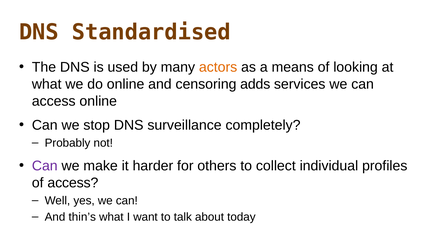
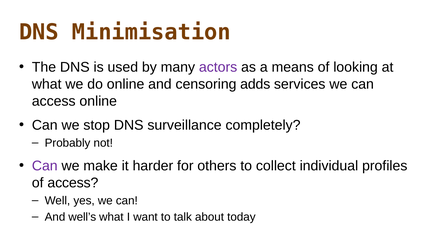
Standardised: Standardised -> Minimisation
actors colour: orange -> purple
thin’s: thin’s -> well’s
